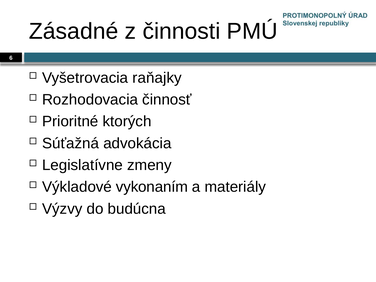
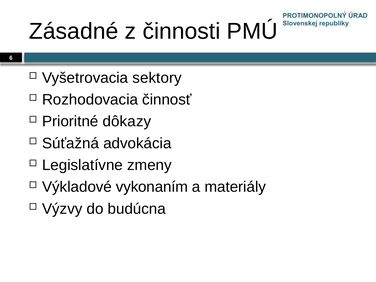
raňajky: raňajky -> sektory
ktorých: ktorých -> dôkazy
